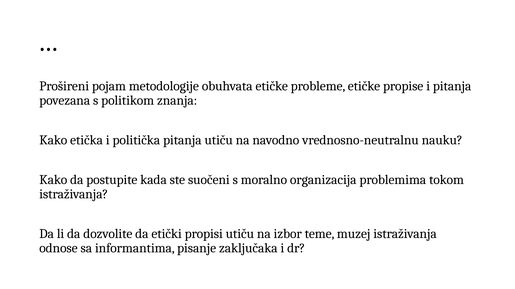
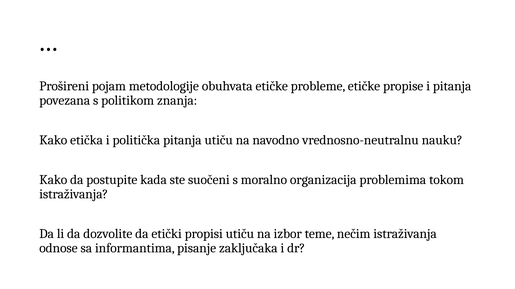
muzej: muzej -> nečim
